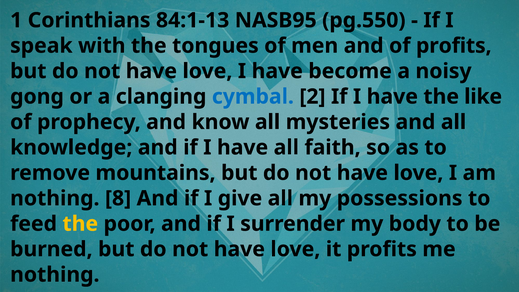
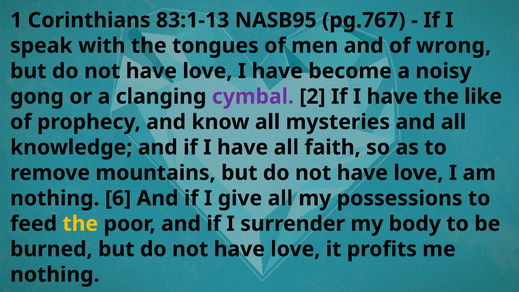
84:1-13: 84:1-13 -> 83:1-13
pg.550: pg.550 -> pg.767
of profits: profits -> wrong
cymbal colour: blue -> purple
8: 8 -> 6
